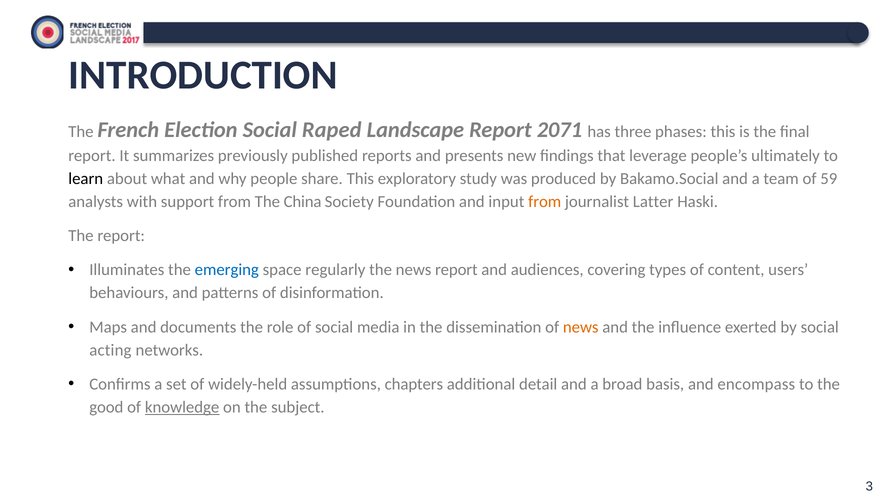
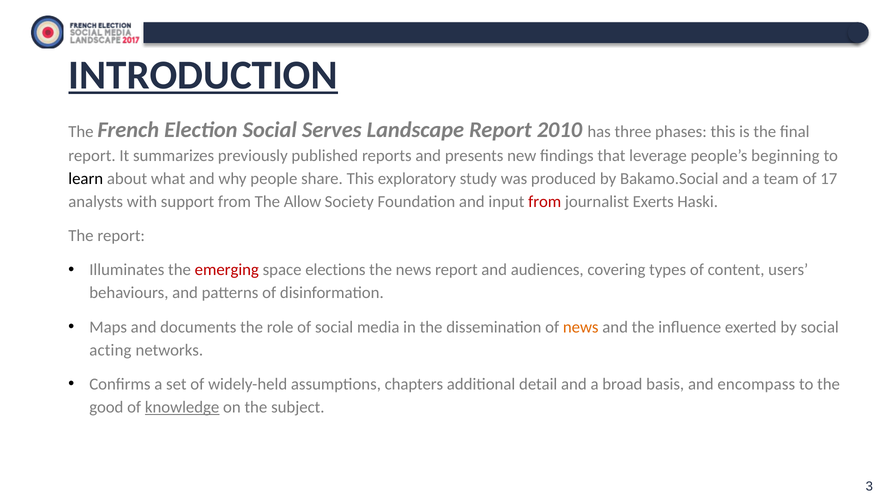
INTRODUCTION underline: none -> present
Raped: Raped -> Serves
2071: 2071 -> 2010
ultimately: ultimately -> beginning
59: 59 -> 17
China: China -> Allow
from at (545, 202) colour: orange -> red
Latter: Latter -> Exerts
emerging colour: blue -> red
regularly: regularly -> elections
